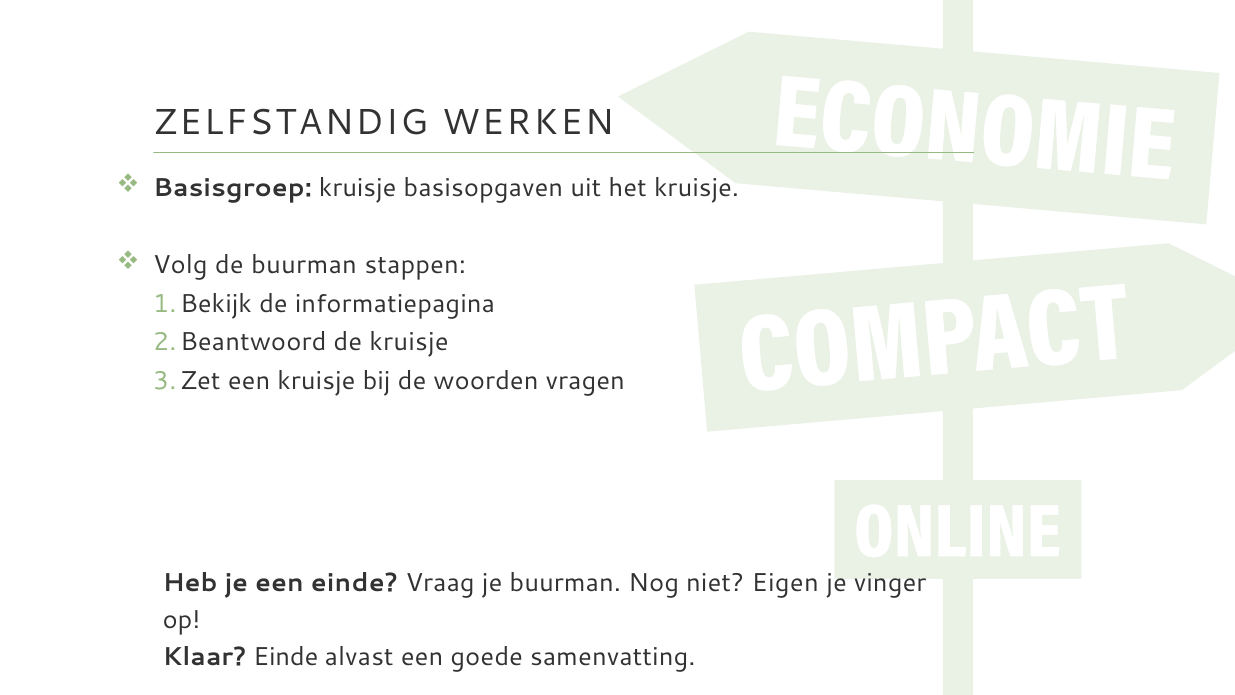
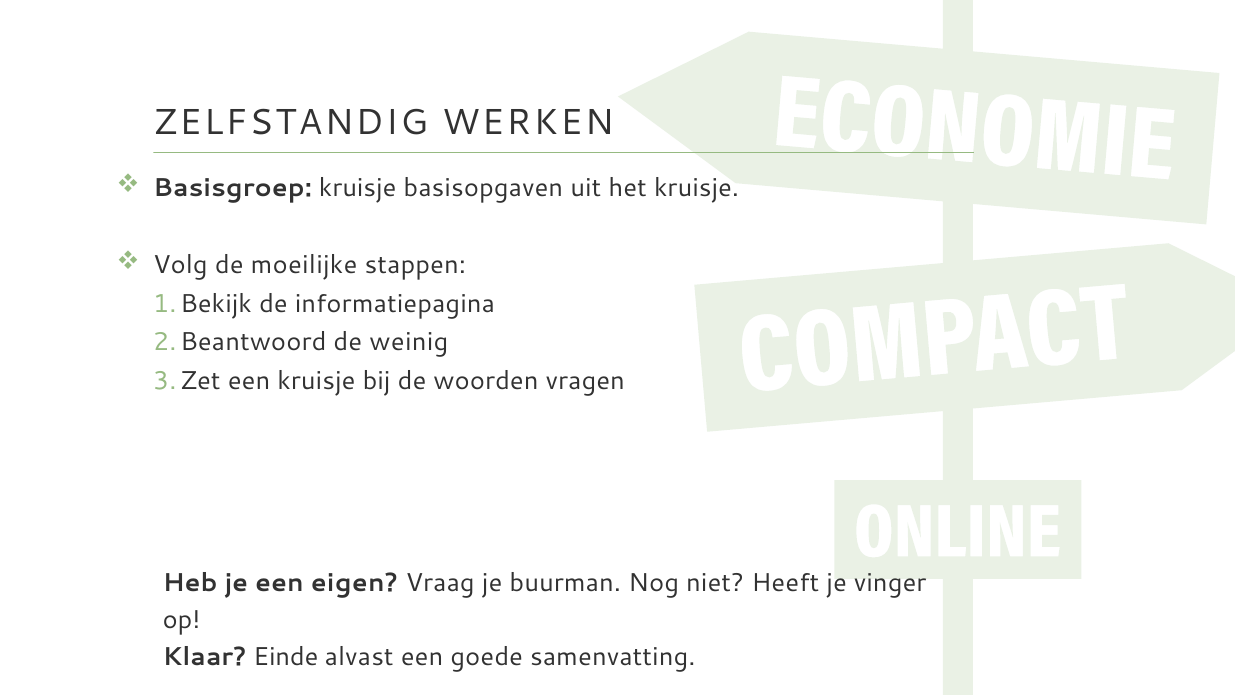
de buurman: buurman -> moeilijke
de kruisje: kruisje -> weinig
een einde: einde -> eigen
Eigen: Eigen -> Heeft
